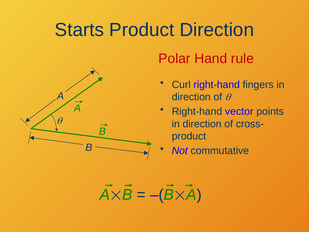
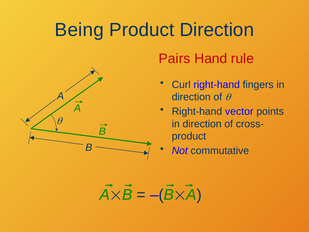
Starts: Starts -> Being
Polar: Polar -> Pairs
